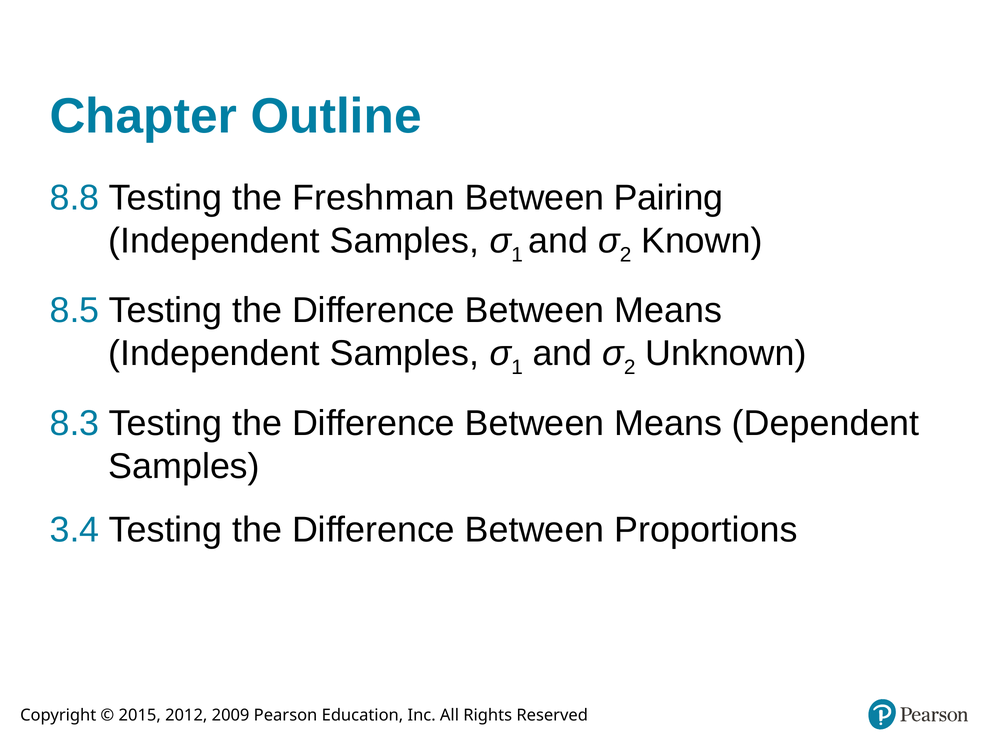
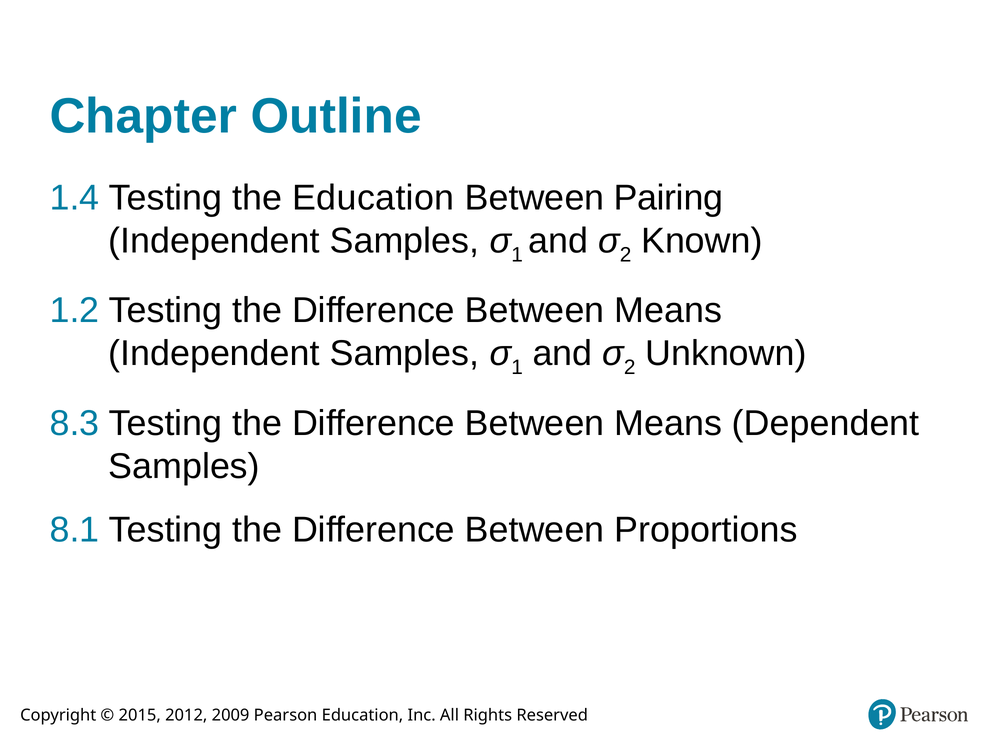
8.8: 8.8 -> 1.4
the Freshman: Freshman -> Education
8.5: 8.5 -> 1.2
3.4: 3.4 -> 8.1
